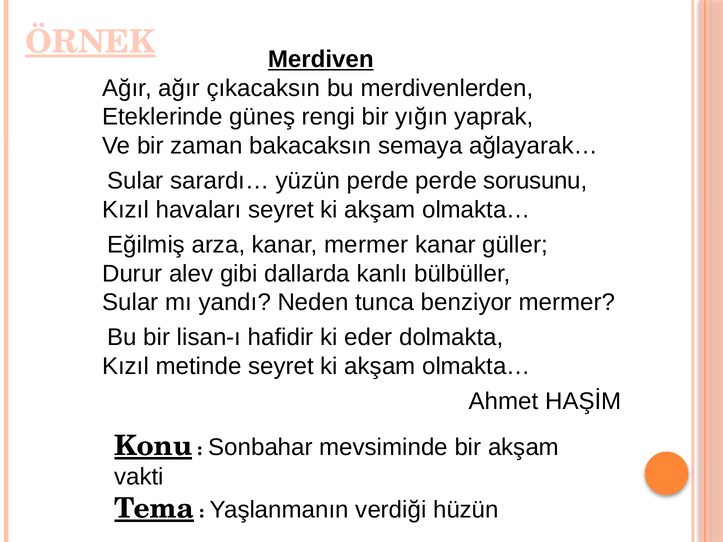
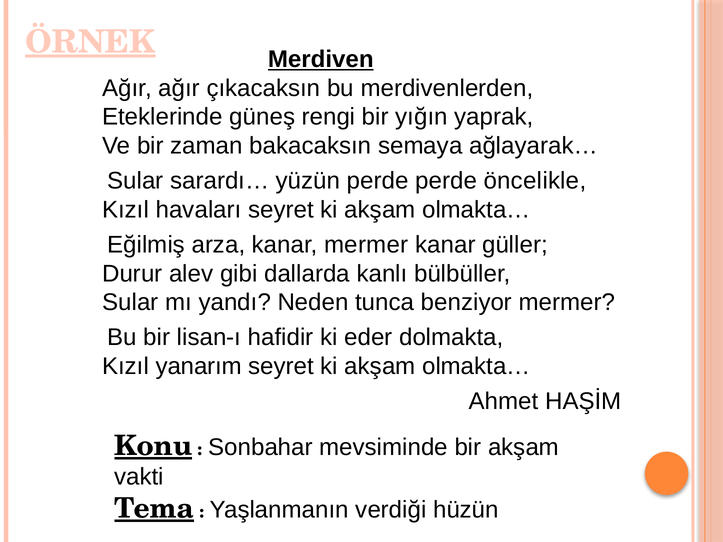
sorusunu: sorusunu -> öncelikle
metinde: metinde -> yanarım
